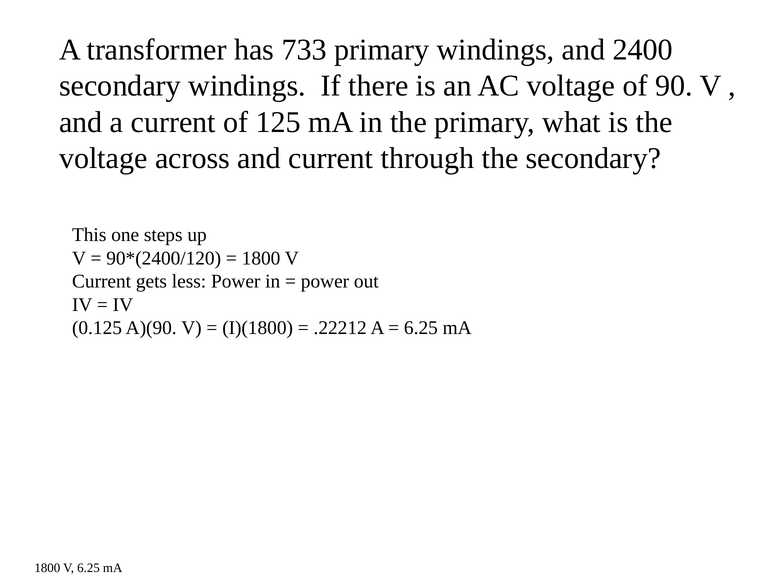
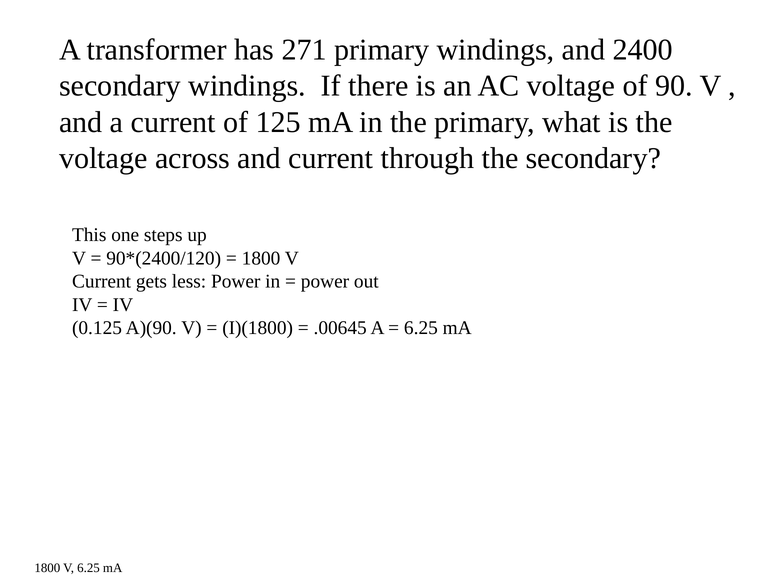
733: 733 -> 271
.22212: .22212 -> .00645
